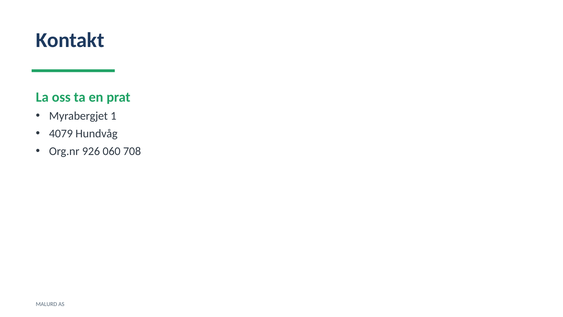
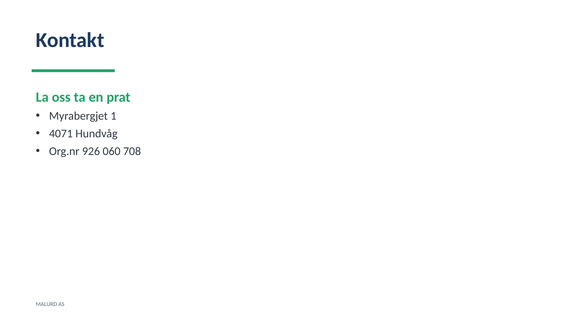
4079: 4079 -> 4071
